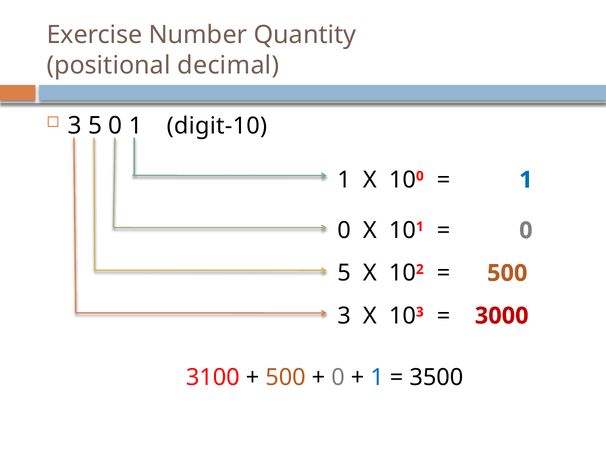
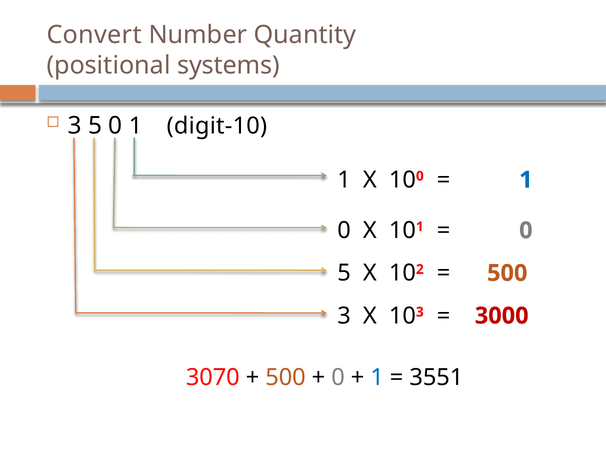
Exercise: Exercise -> Convert
decimal: decimal -> systems
3100: 3100 -> 3070
3500: 3500 -> 3551
